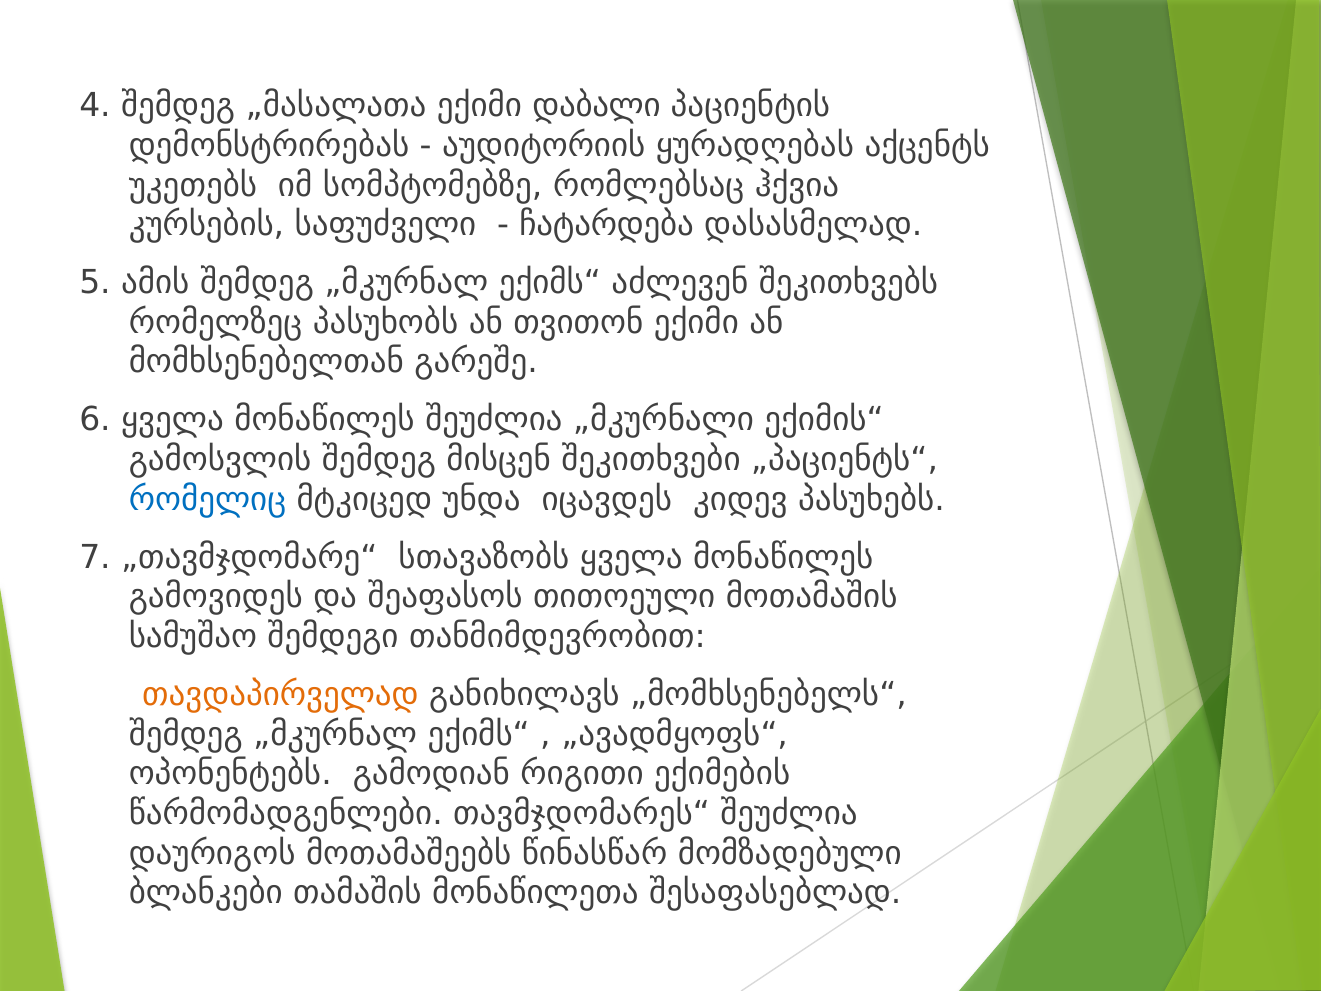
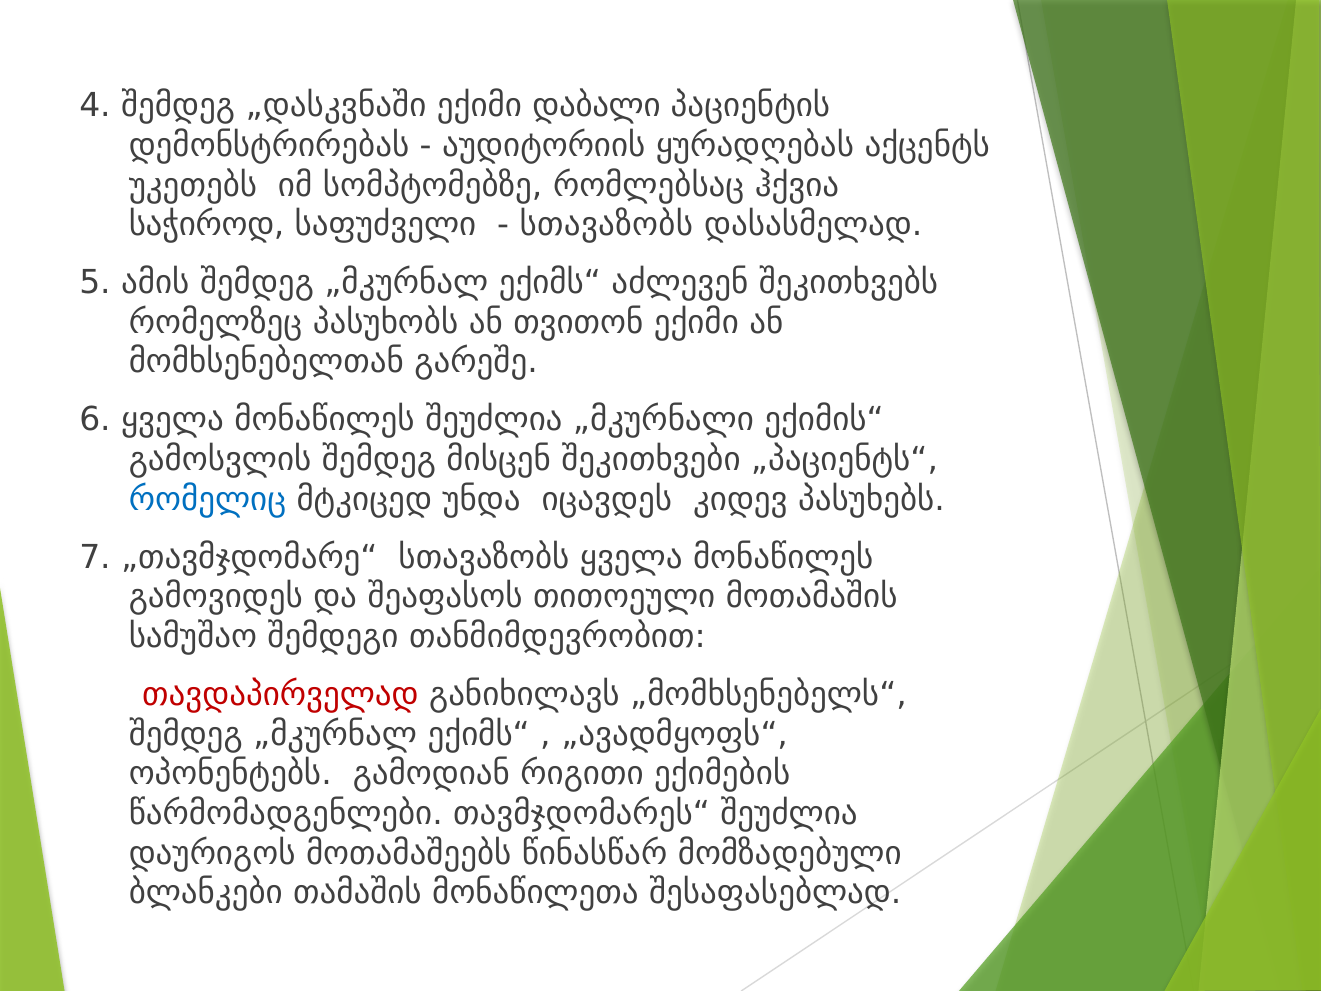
„მასალათა: „მასალათა -> „დასკვნაში
კურსების: კურსების -> საჭიროდ
ჩატარდება at (607, 225): ჩატარდება -> სთავაზობს
თავდაპირველად colour: orange -> red
